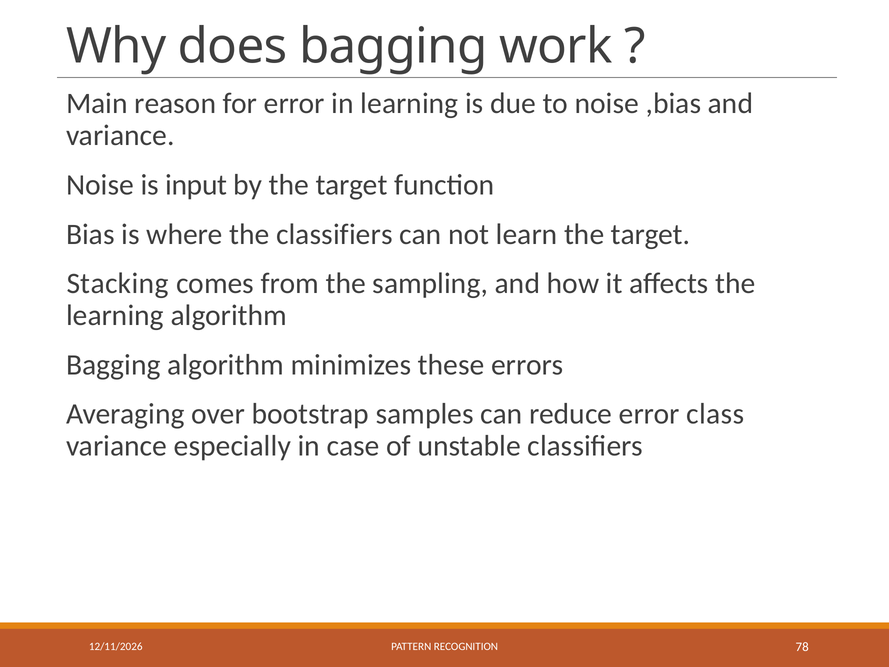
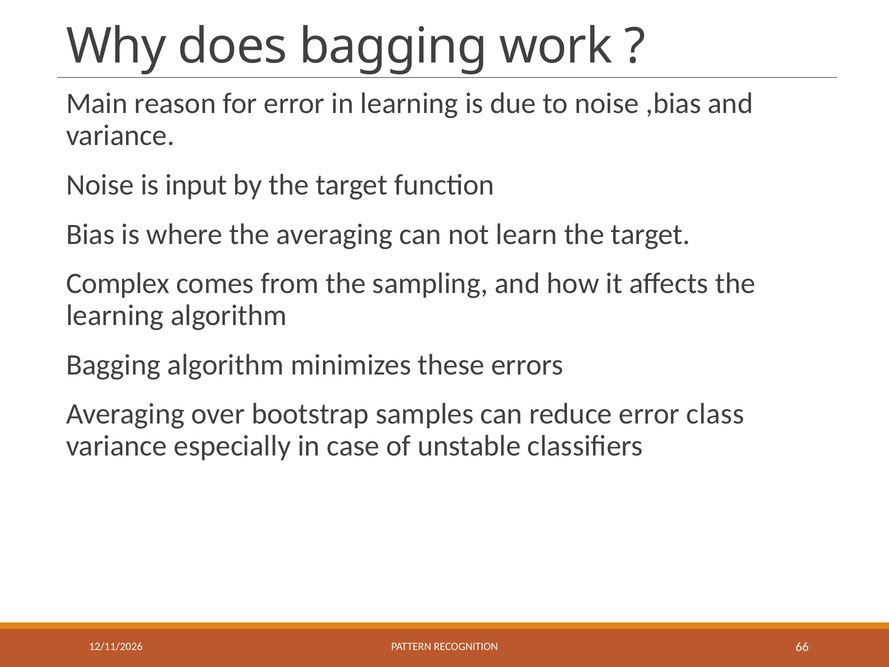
the classifiers: classifiers -> averaging
Stacking: Stacking -> Complex
78: 78 -> 66
